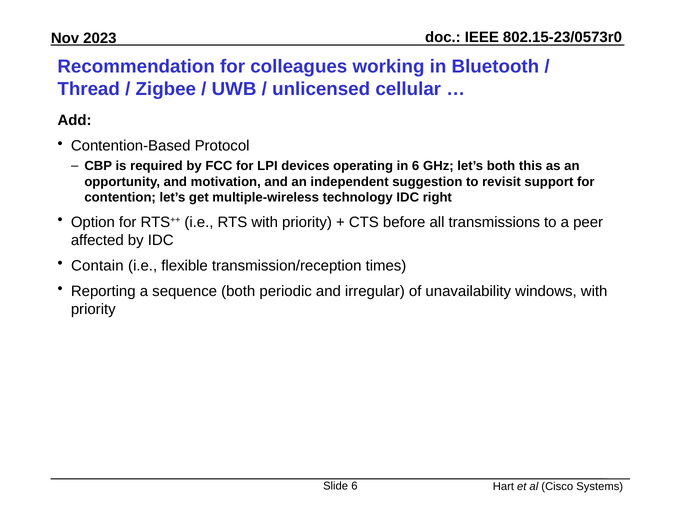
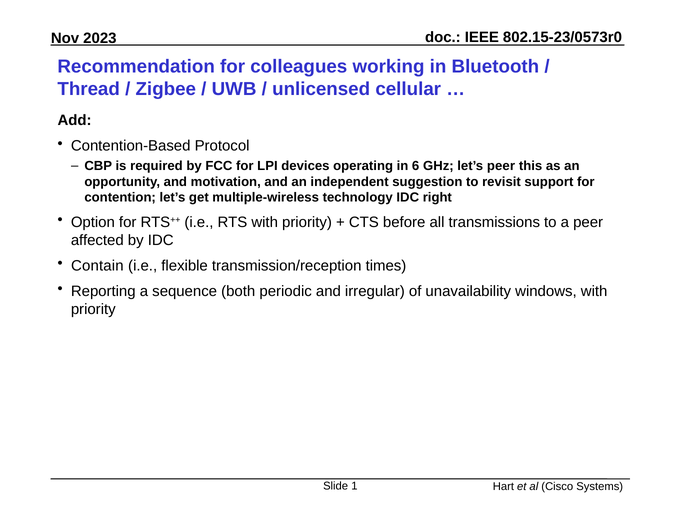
let’s both: both -> peer
Slide 6: 6 -> 1
